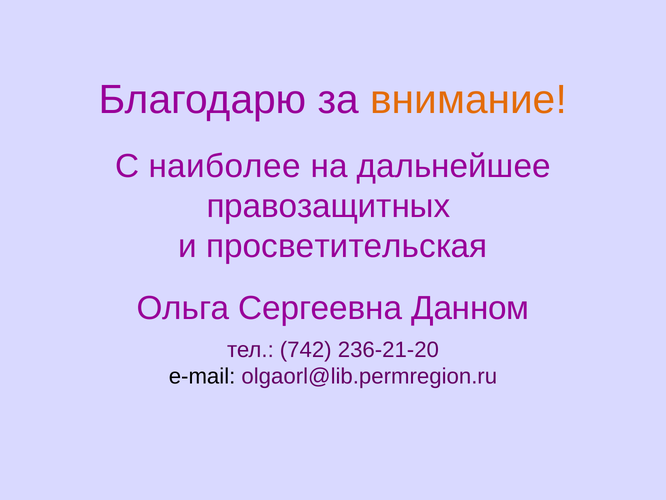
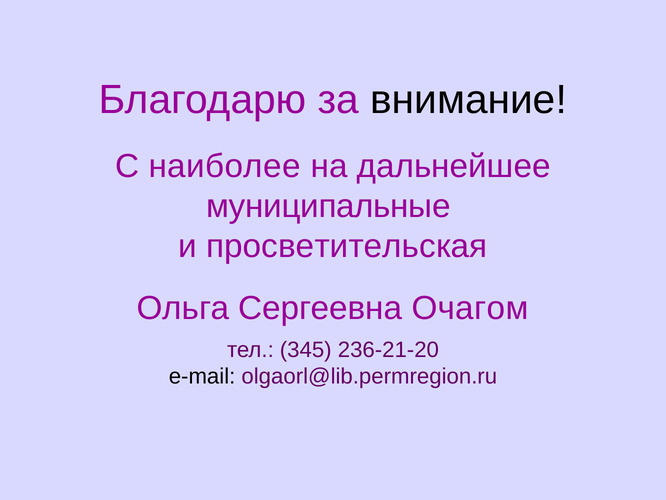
внимание colour: orange -> black
правозащитных: правозащитных -> муниципальные
Данном: Данном -> Очагом
742: 742 -> 345
